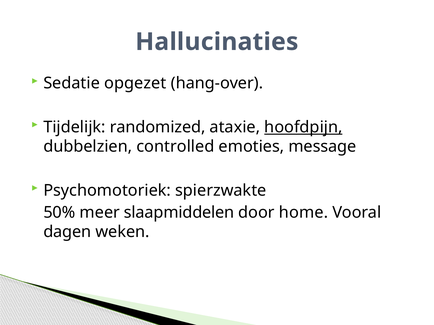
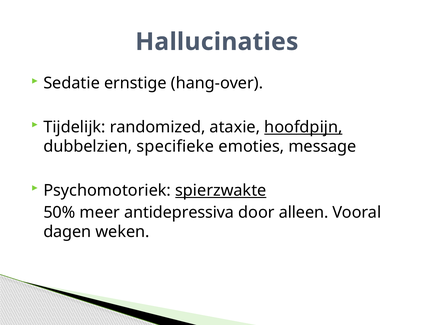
opgezet: opgezet -> ernstige
controlled: controlled -> specifieke
spierzwakte underline: none -> present
slaapmiddelen: slaapmiddelen -> antidepressiva
home: home -> alleen
